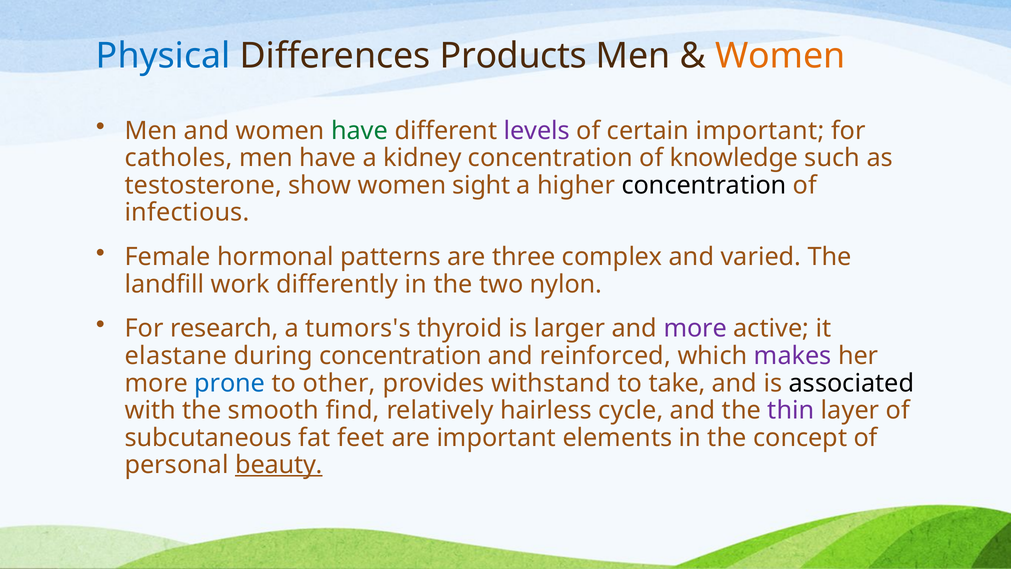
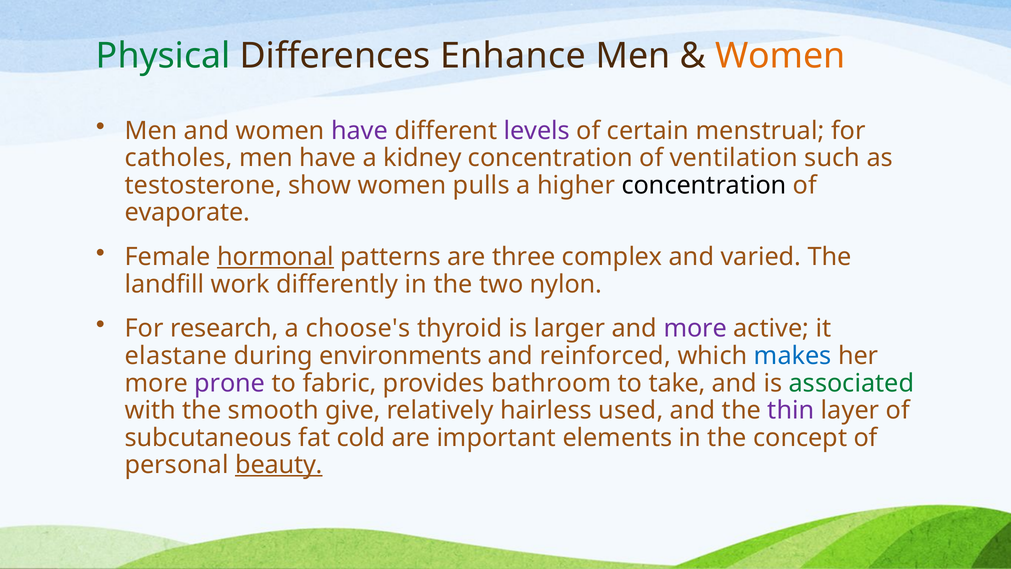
Physical colour: blue -> green
Products: Products -> Enhance
have at (360, 131) colour: green -> purple
certain important: important -> menstrual
knowledge: knowledge -> ventilation
sight: sight -> pulls
infectious: infectious -> evaporate
hormonal underline: none -> present
tumors's: tumors's -> choose's
during concentration: concentration -> environments
makes colour: purple -> blue
prone colour: blue -> purple
other: other -> fabric
withstand: withstand -> bathroom
associated colour: black -> green
find: find -> give
cycle: cycle -> used
feet: feet -> cold
